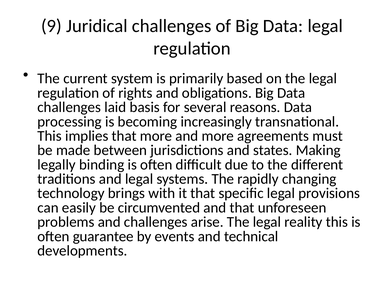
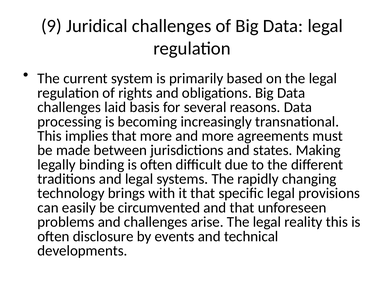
guarantee: guarantee -> disclosure
